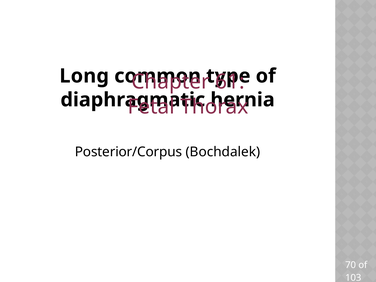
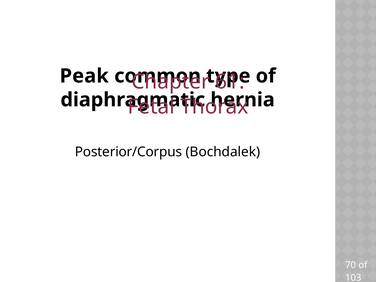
Long: Long -> Peak
